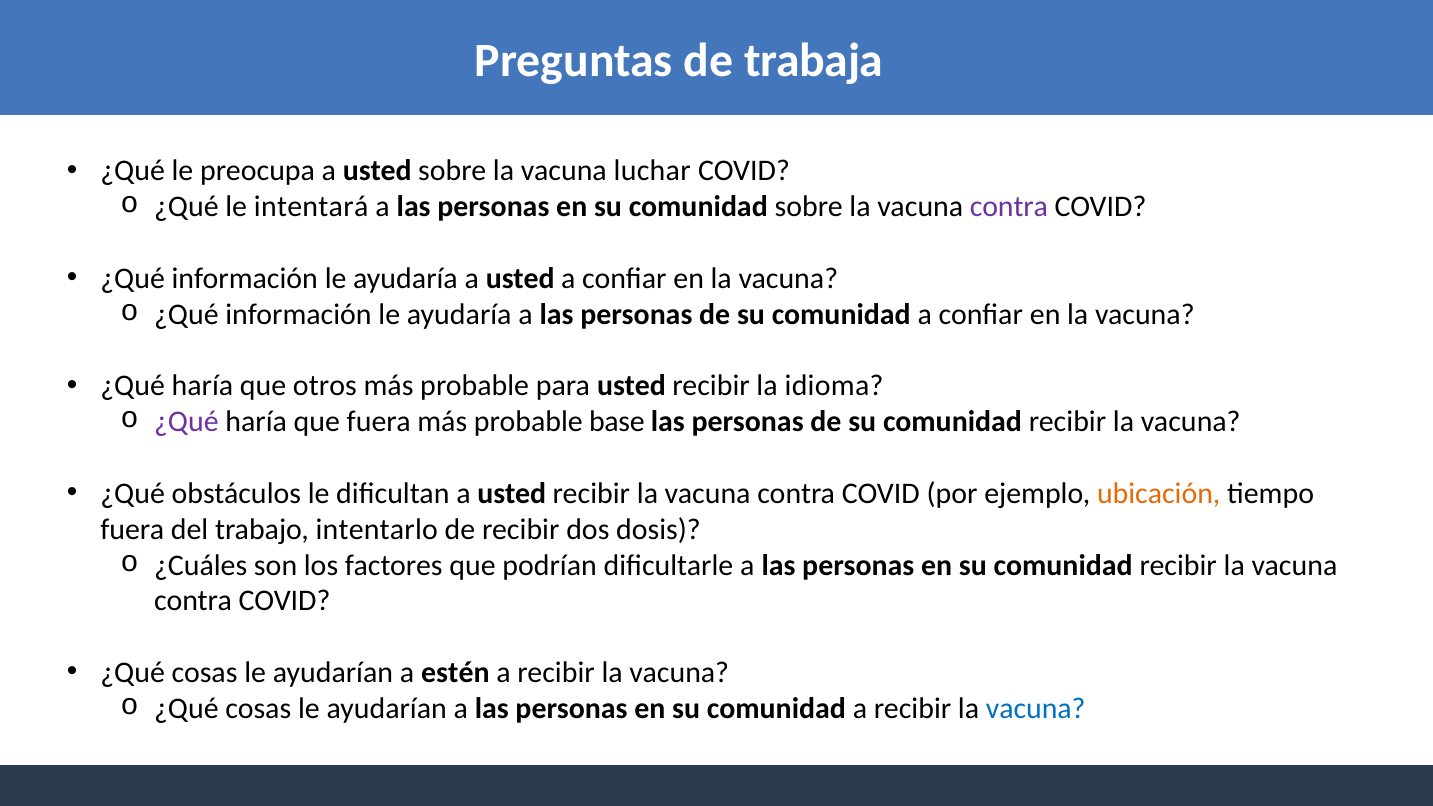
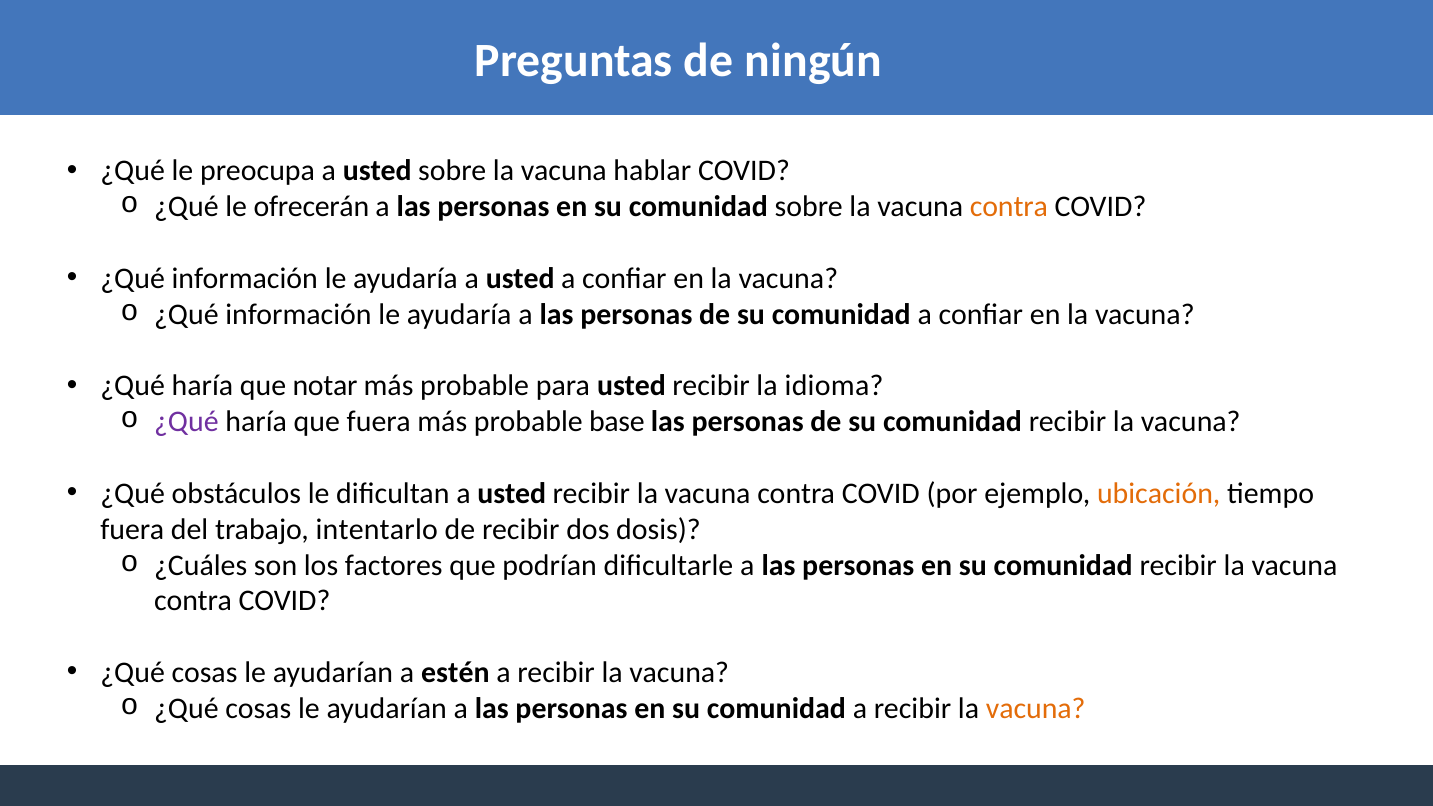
trabaja: trabaja -> ningún
luchar: luchar -> hablar
intentará: intentará -> ofrecerán
contra at (1009, 207) colour: purple -> orange
otros: otros -> notar
vacuna at (1036, 709) colour: blue -> orange
